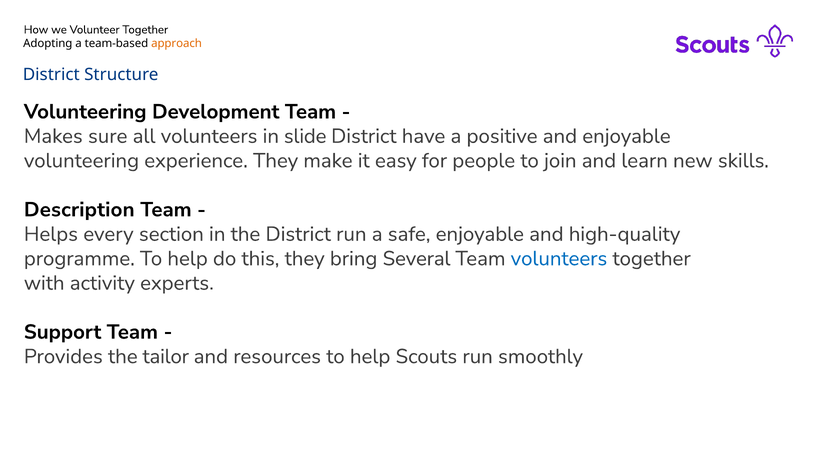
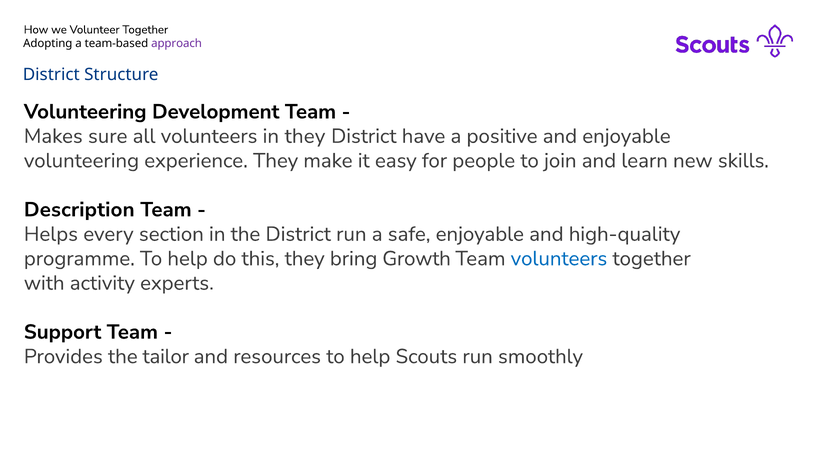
approach colour: orange -> purple
in slide: slide -> they
Several: Several -> Growth
